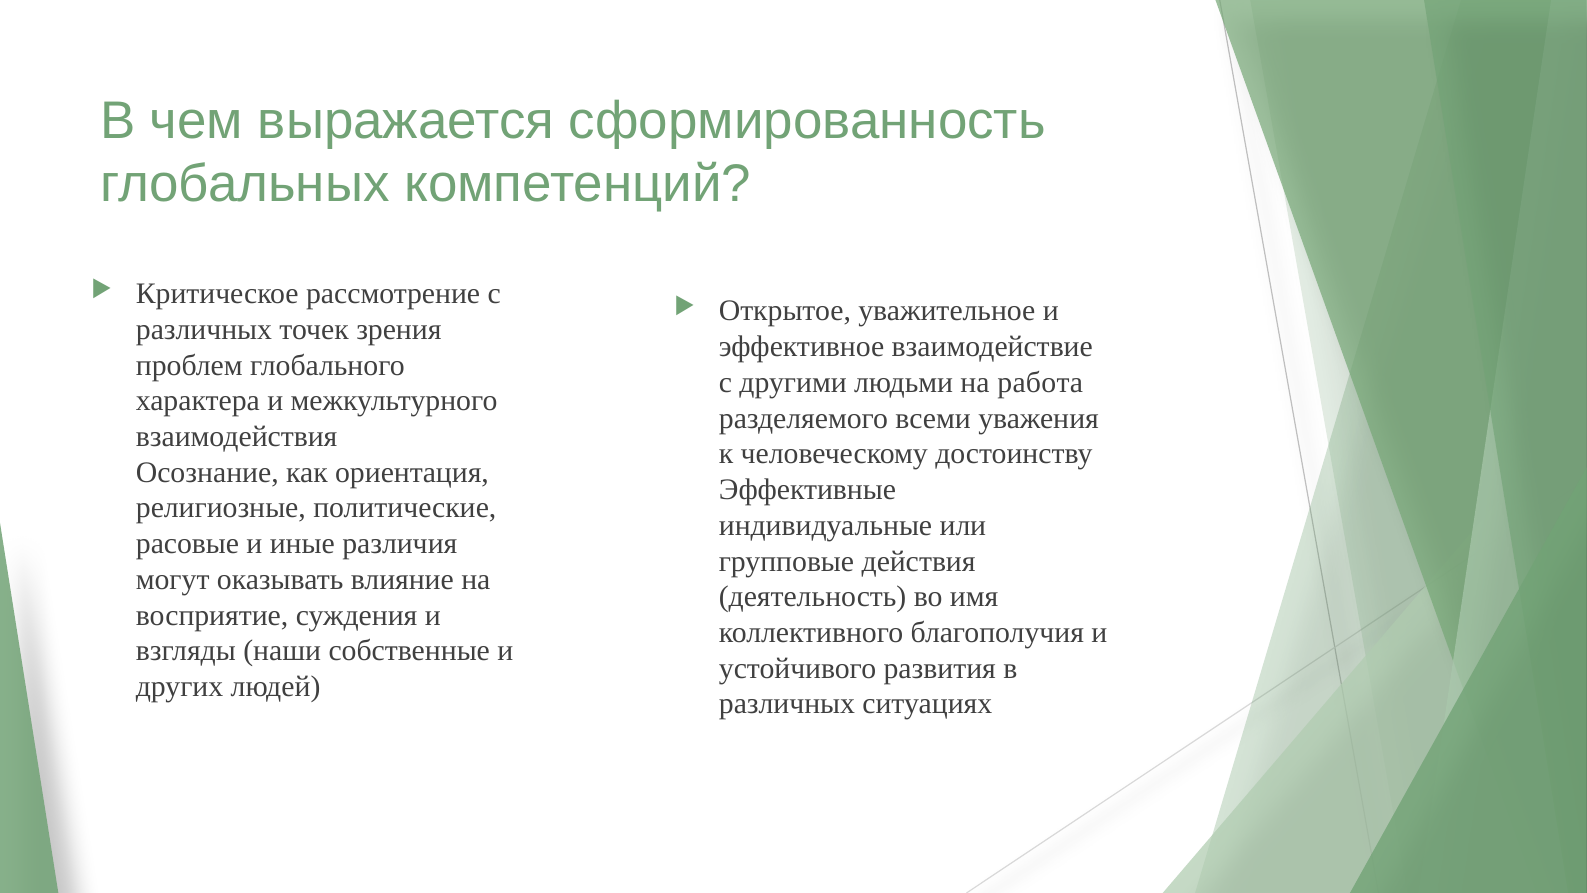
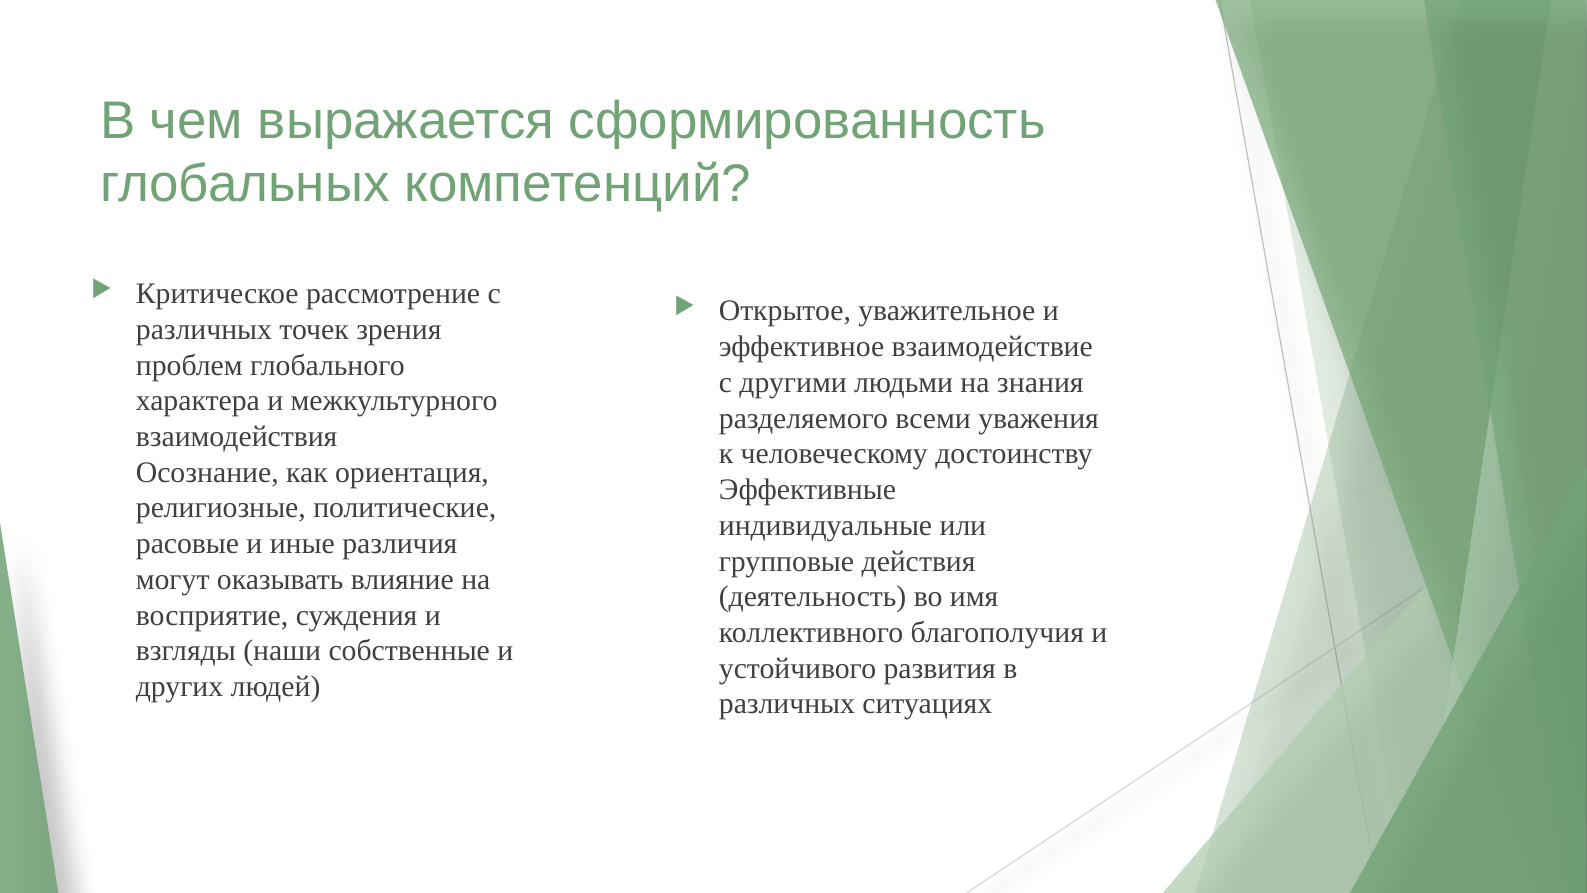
работа: работа -> знания
